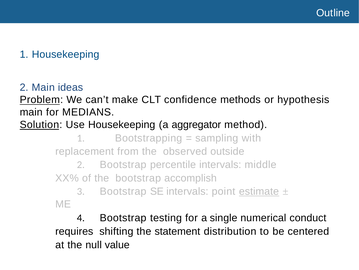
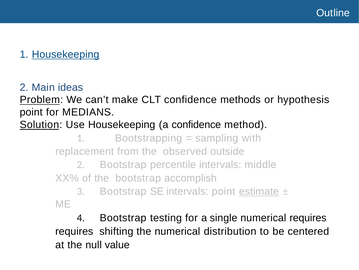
Housekeeping at (66, 54) underline: none -> present
main at (31, 112): main -> point
a aggregator: aggregator -> confidence
numerical conduct: conduct -> requires
the statement: statement -> numerical
